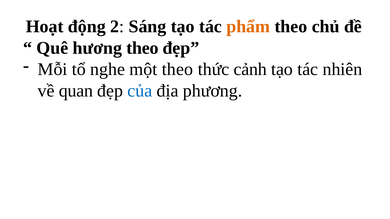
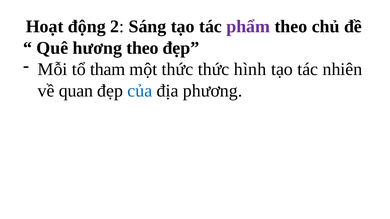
phẩm colour: orange -> purple
nghe: nghe -> tham
một theo: theo -> thức
cảnh: cảnh -> hình
